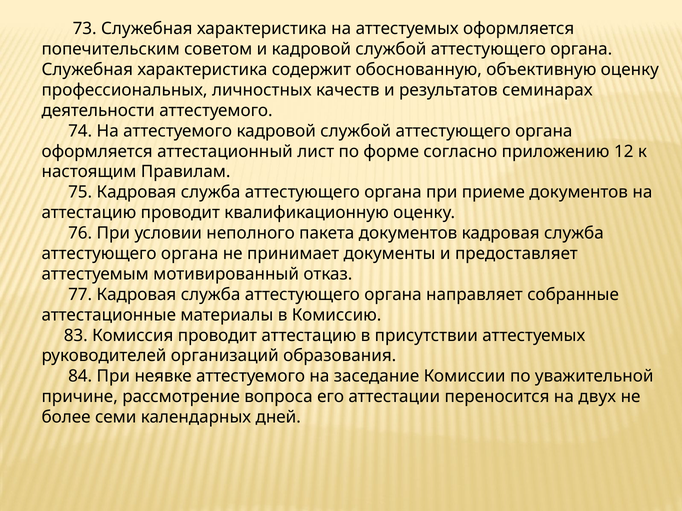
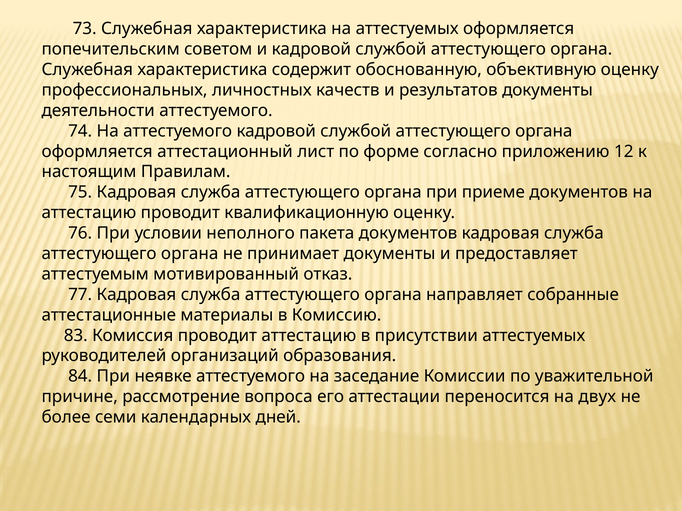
результатов семинарах: семинарах -> документы
